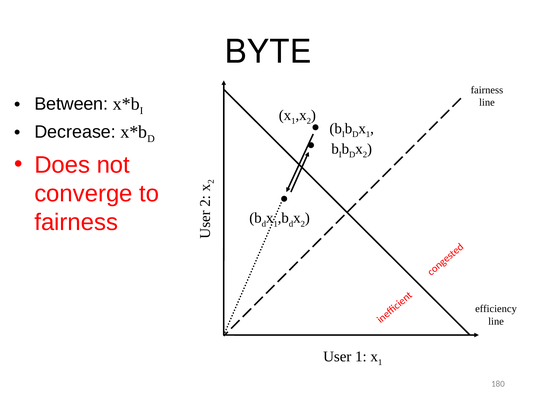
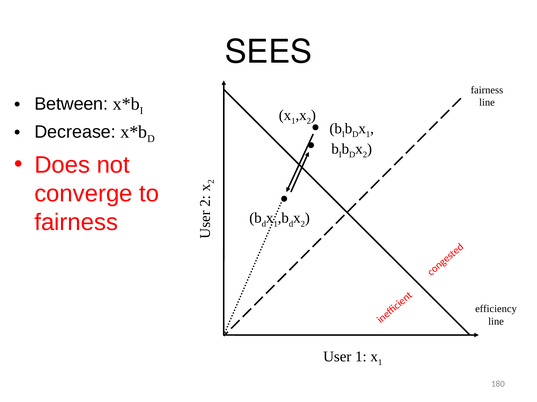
BYTE: BYTE -> SEES
